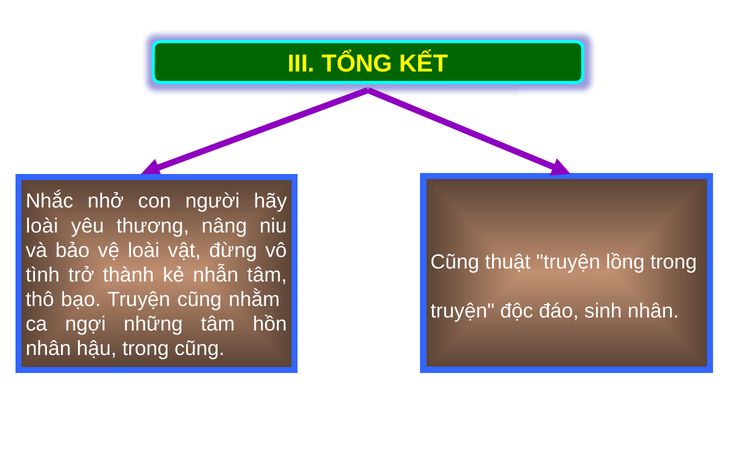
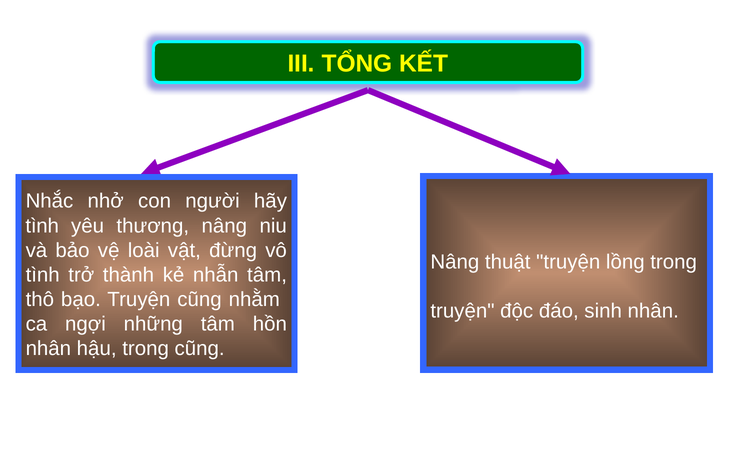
loài at (42, 226): loài -> tình
Cũng at (455, 262): Cũng -> Nâng
